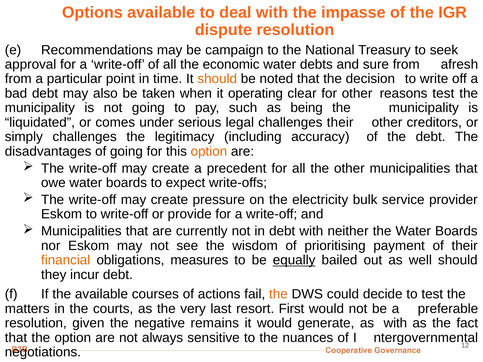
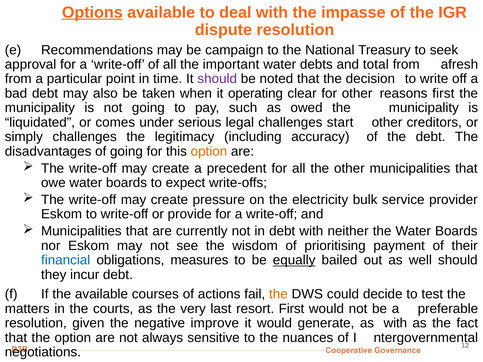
Options underline: none -> present
economic: economic -> important
sure: sure -> total
should at (217, 79) colour: orange -> purple
reasons test: test -> first
being: being -> owed
challenges their: their -> start
financial colour: orange -> blue
remains: remains -> improve
